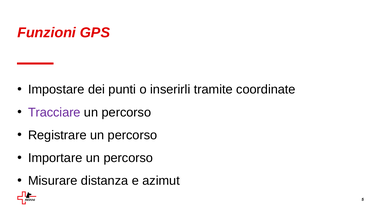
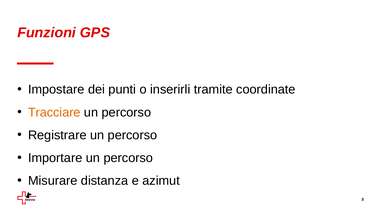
Tracciare colour: purple -> orange
